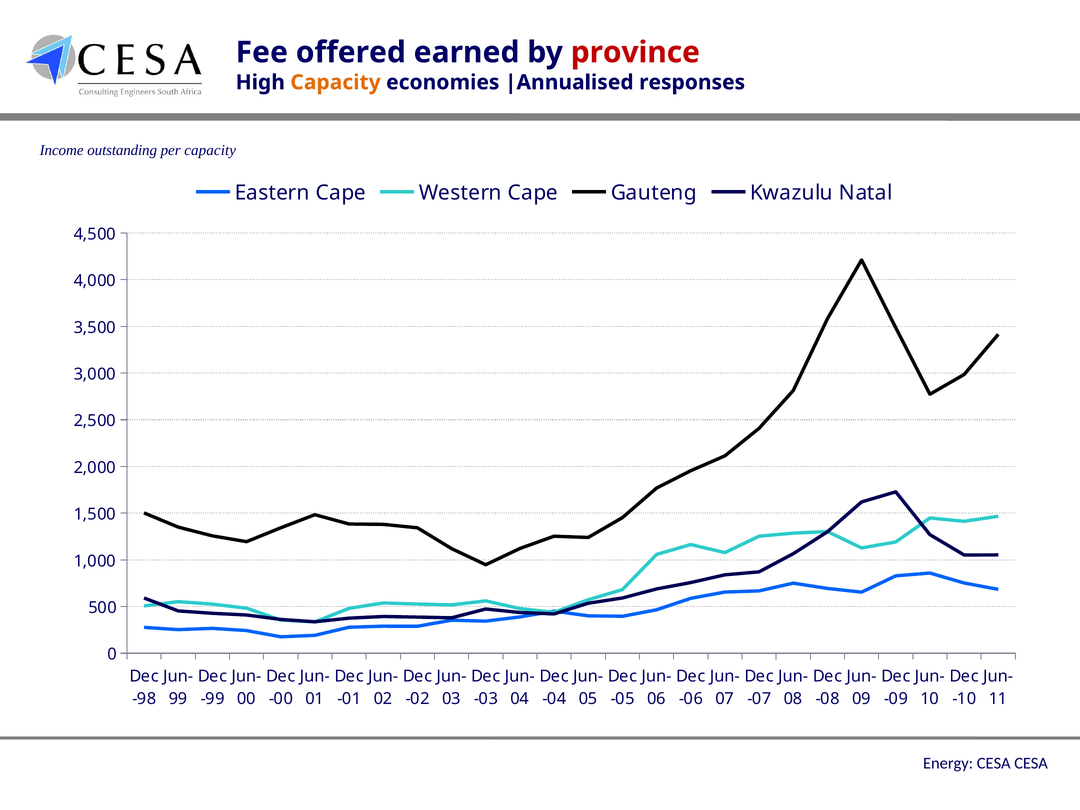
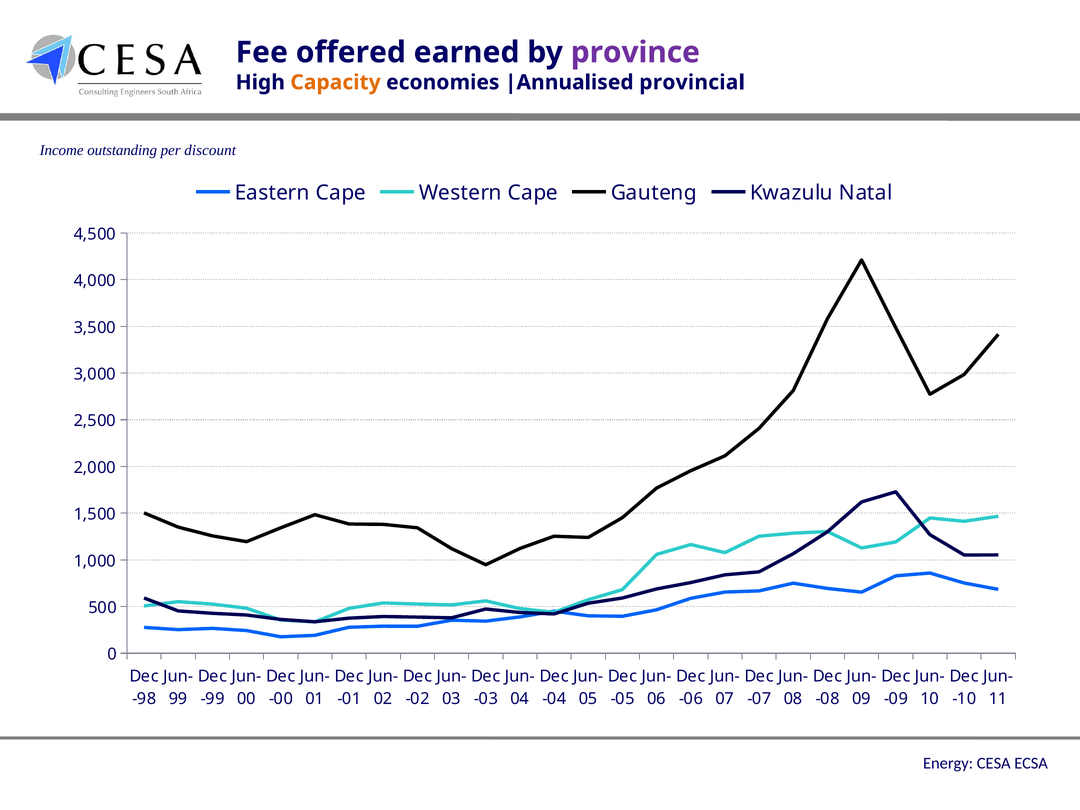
province colour: red -> purple
responses: responses -> provincial
per capacity: capacity -> discount
CESA CESA: CESA -> ECSA
